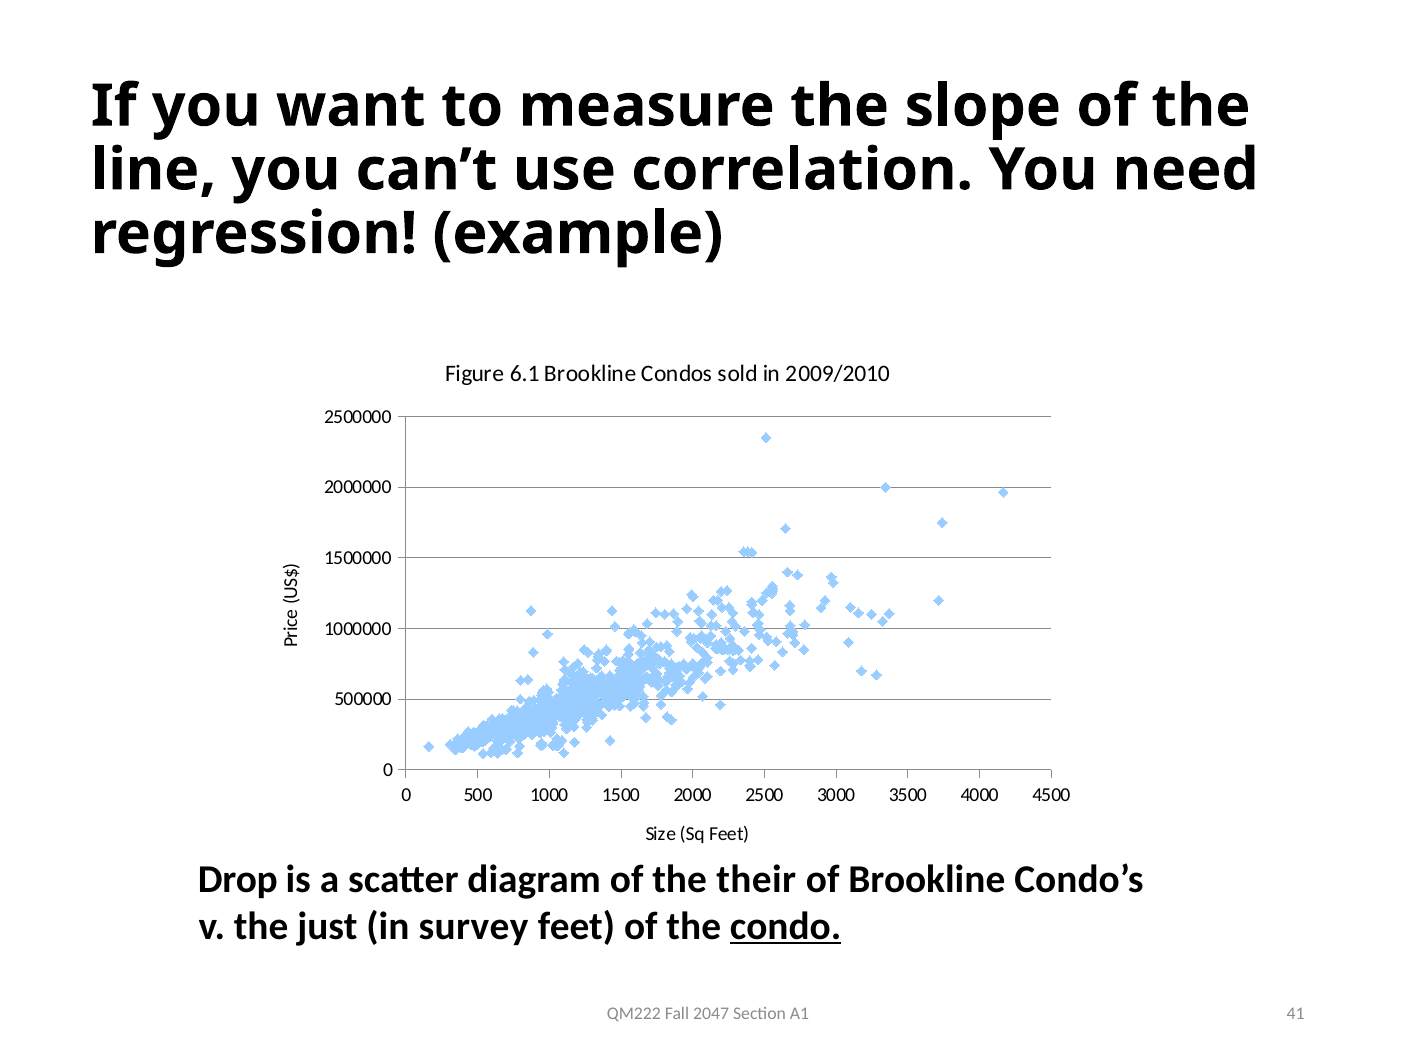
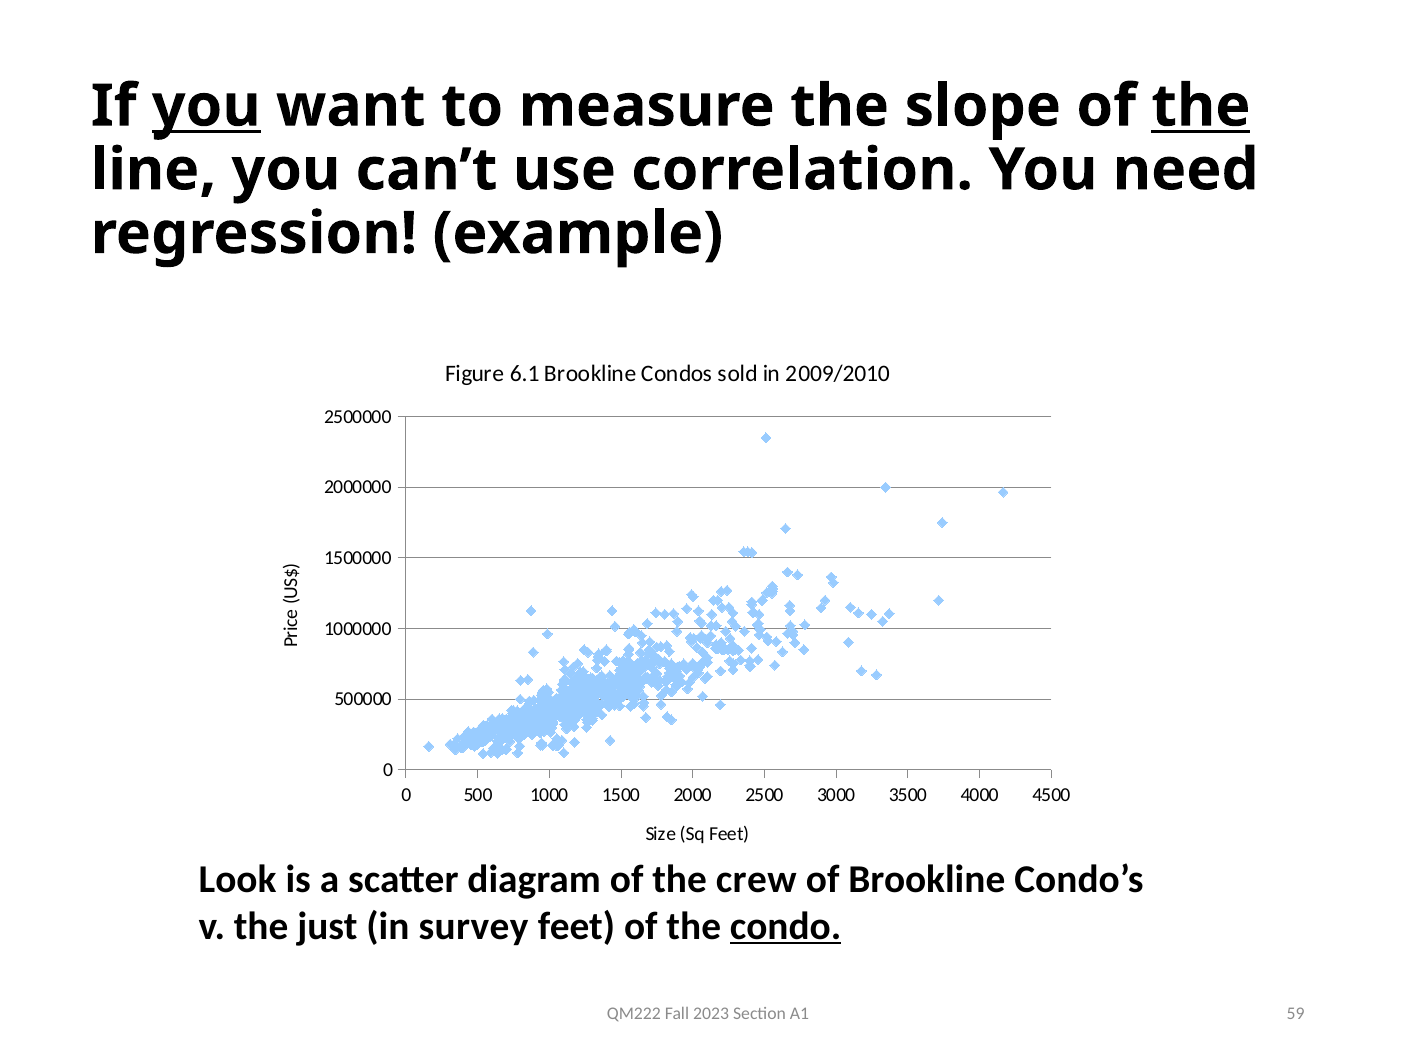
you at (206, 106) underline: none -> present
the at (1201, 106) underline: none -> present
Drop: Drop -> Look
their: their -> crew
2047: 2047 -> 2023
41: 41 -> 59
